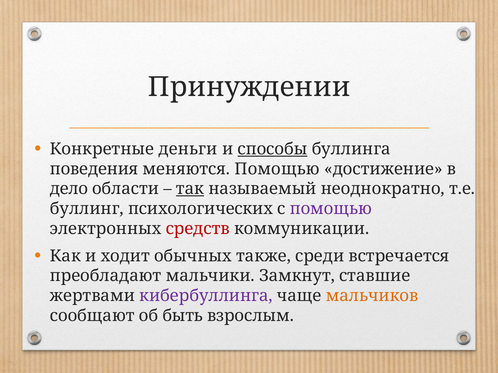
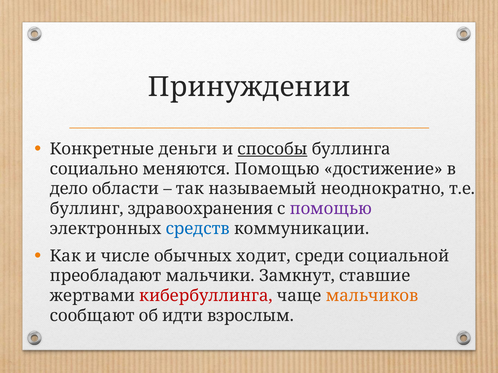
поведения: поведения -> социально
так underline: present -> none
психологических: психологических -> здравоохранения
средств colour: red -> blue
ходит: ходит -> числе
также: также -> ходит
встречается: встречается -> социальной
кибербуллинга colour: purple -> red
быть: быть -> идти
